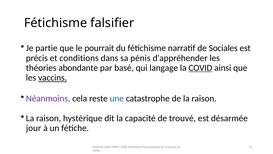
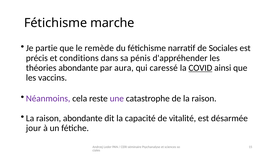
falsifier: falsifier -> marche
pourrait: pourrait -> remède
basé: basé -> aura
langage: langage -> caressé
vaccins underline: present -> none
une colour: blue -> purple
raison hystérique: hystérique -> abondante
trouvé: trouvé -> vitalité
